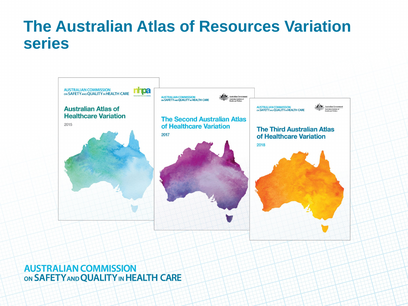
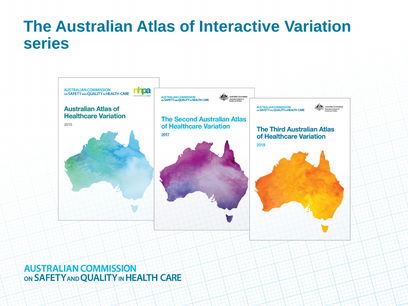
Resources: Resources -> Interactive
